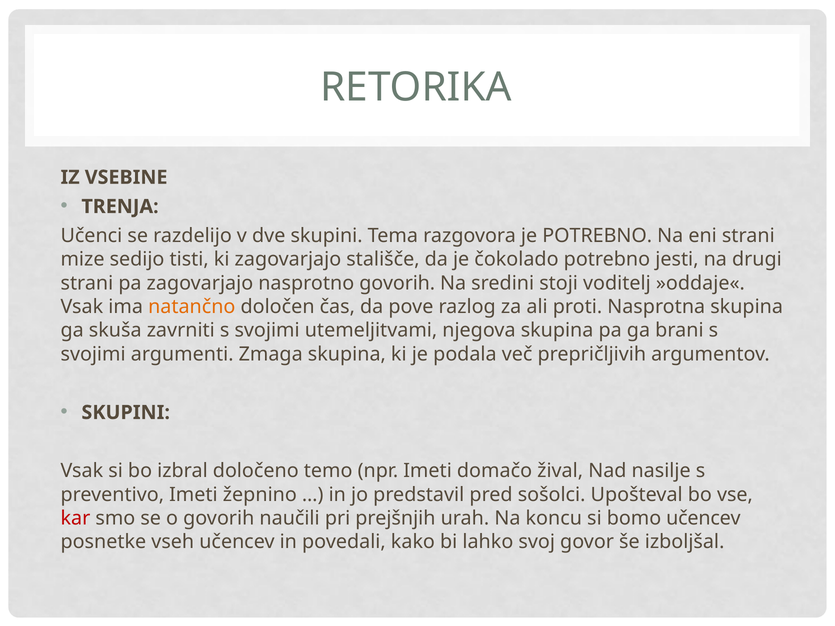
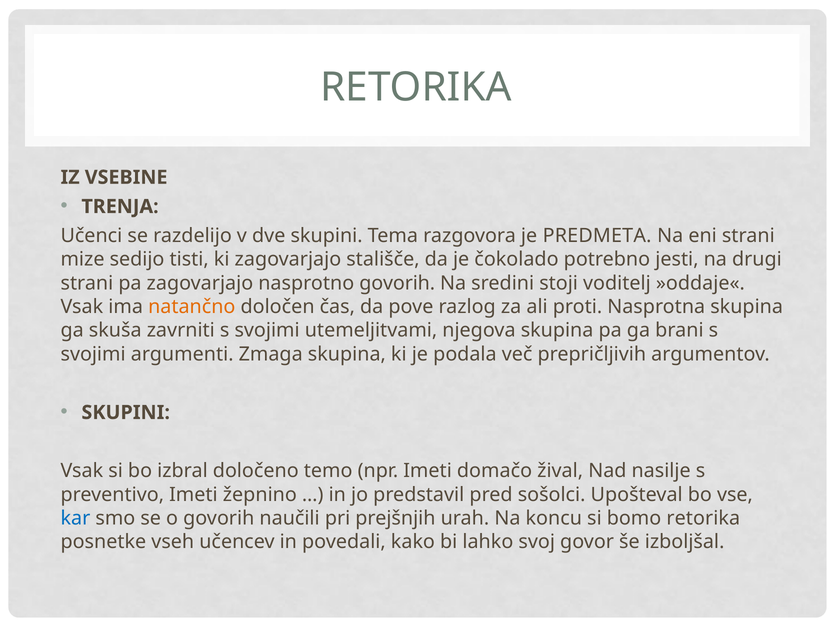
je POTREBNO: POTREBNO -> PREDMETA
kar colour: red -> blue
bomo učencev: učencev -> retorika
